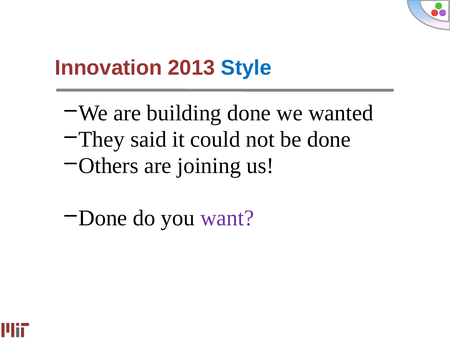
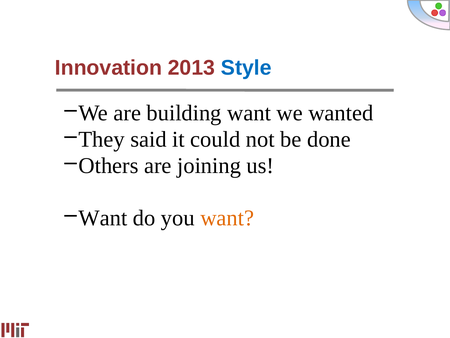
building done: done -> want
Done at (103, 218): Done -> Want
want at (227, 218) colour: purple -> orange
